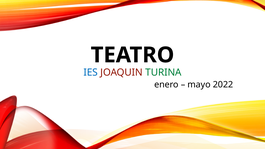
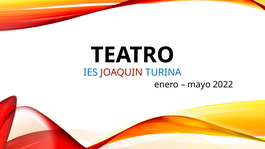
TURINA colour: green -> blue
